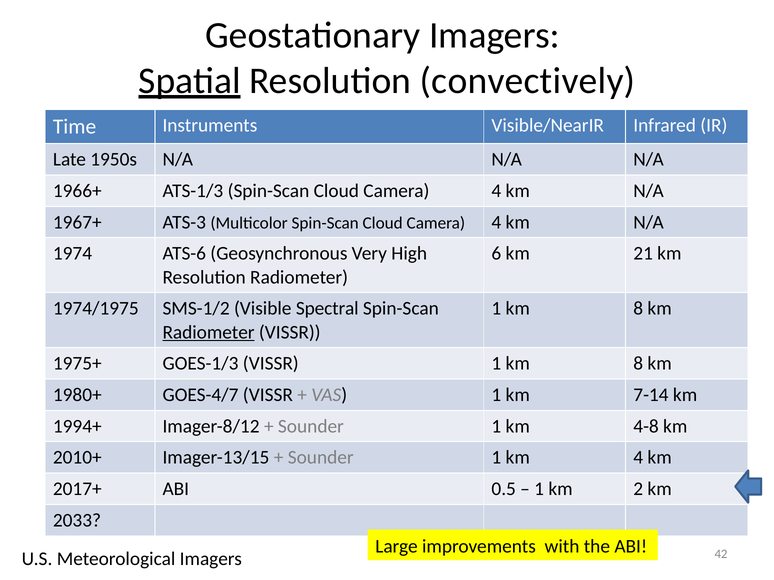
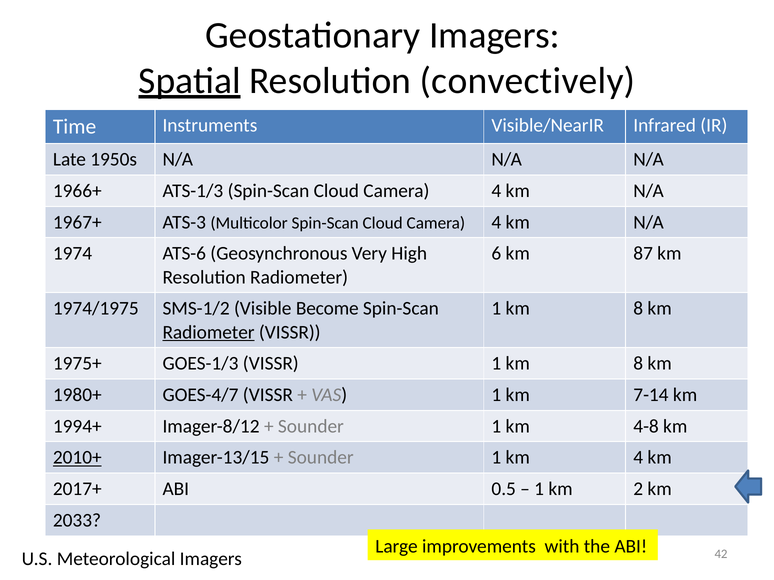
21: 21 -> 87
Spectral: Spectral -> Become
2010+ underline: none -> present
